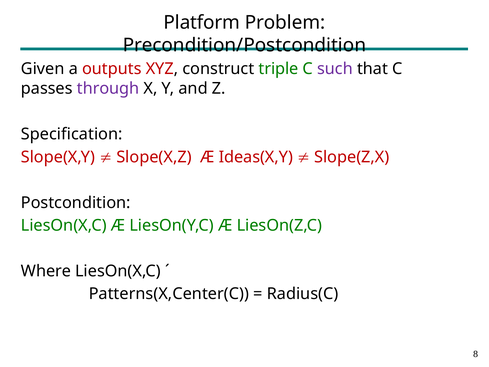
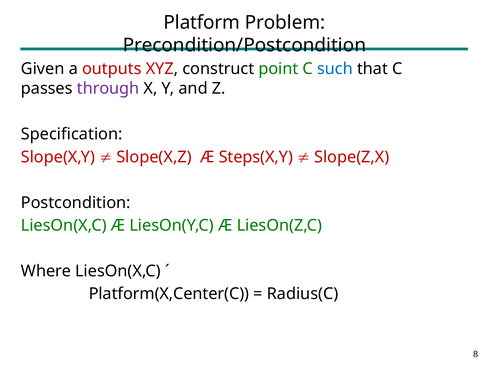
triple: triple -> point
such colour: purple -> blue
Ideas(X,Y: Ideas(X,Y -> Steps(X,Y
Patterns(X,Center(C: Patterns(X,Center(C -> Platform(X,Center(C
